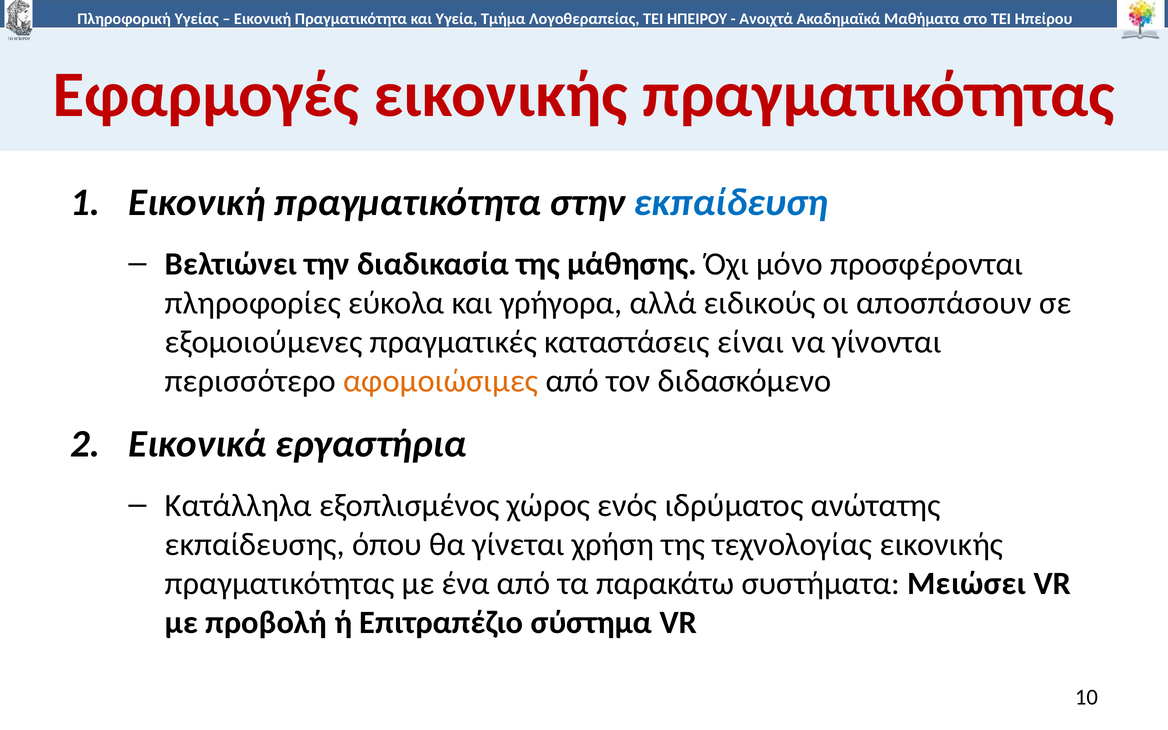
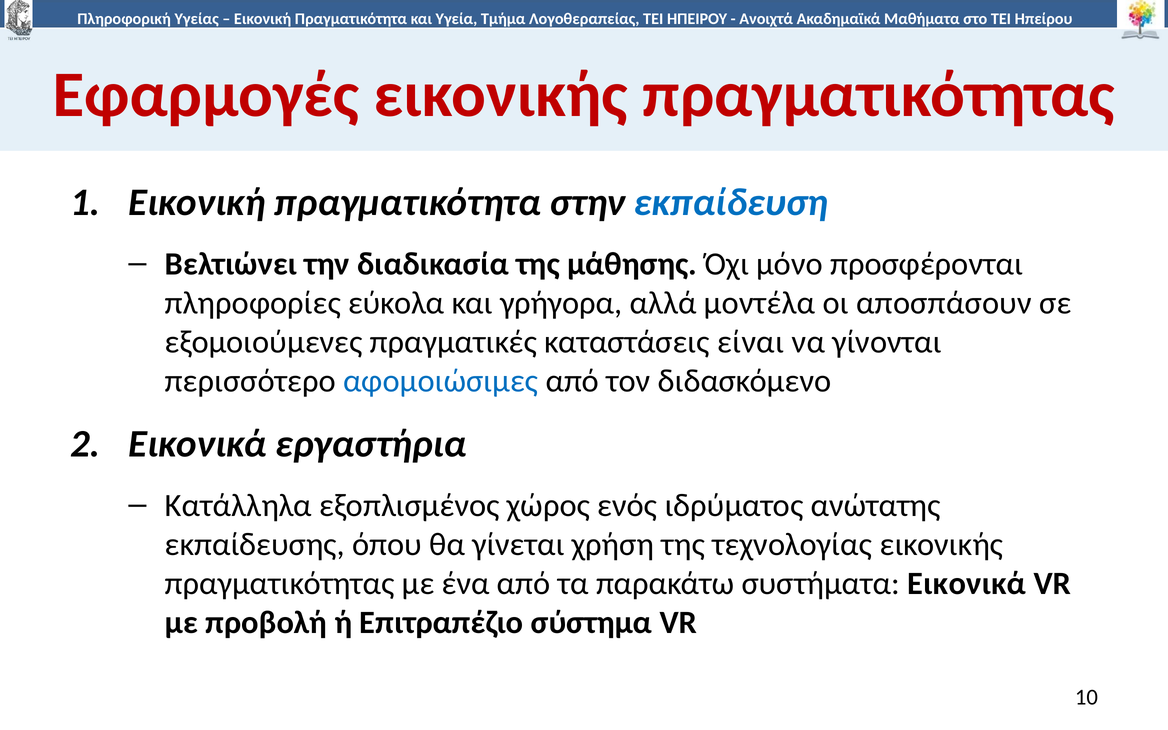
ειδικούς: ειδικούς -> μοντέλα
αφομοιώσιμες colour: orange -> blue
συστήματα Μειώσει: Μειώσει -> Εικονικά
